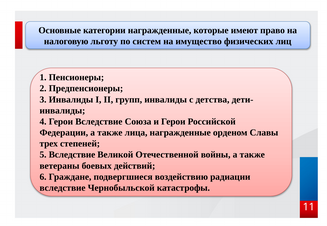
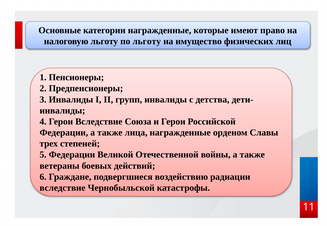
по систем: систем -> льготу
5 Вследствие: Вследствие -> Федерации
